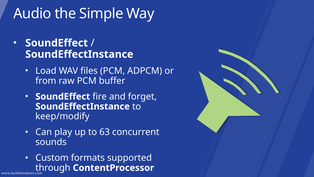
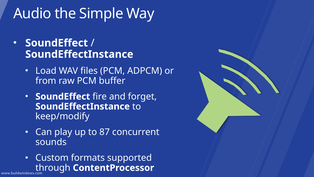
63: 63 -> 87
